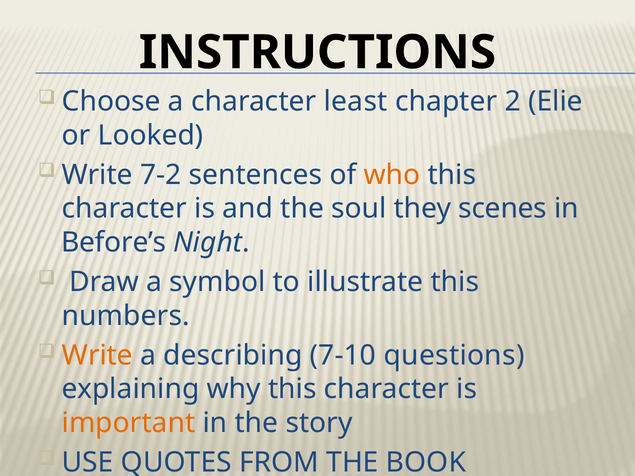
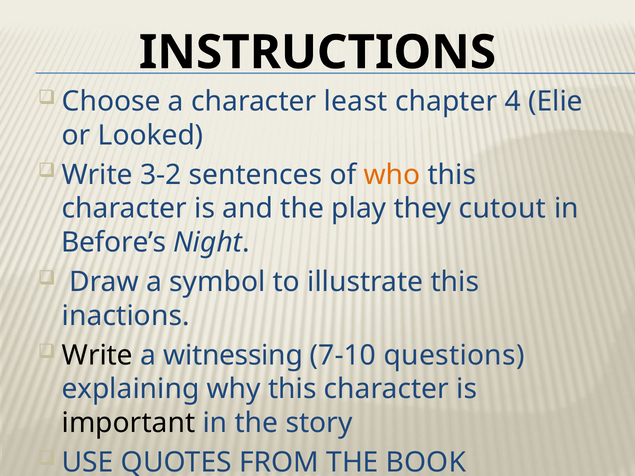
2: 2 -> 4
7-2: 7-2 -> 3-2
soul: soul -> play
scenes: scenes -> cutout
numbers: numbers -> inactions
Write at (97, 355) colour: orange -> black
describing: describing -> witnessing
important colour: orange -> black
